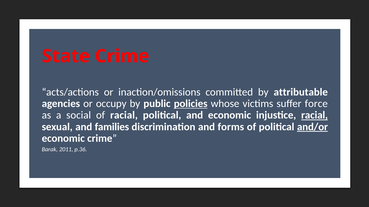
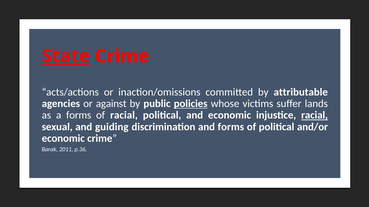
State underline: none -> present
occupy: occupy -> against
force: force -> lands
a social: social -> forms
families: families -> guiding
and/or underline: present -> none
